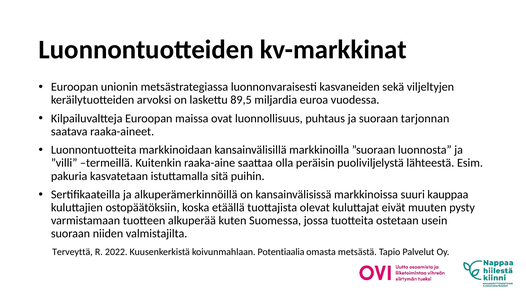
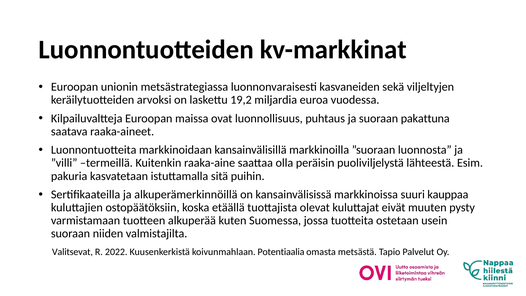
89,5: 89,5 -> 19,2
tarjonnan: tarjonnan -> pakattuna
Terveyttä: Terveyttä -> Valitsevat
